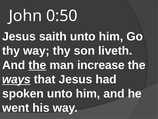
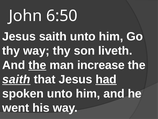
0:50: 0:50 -> 6:50
ways at (16, 79): ways -> saith
had underline: none -> present
